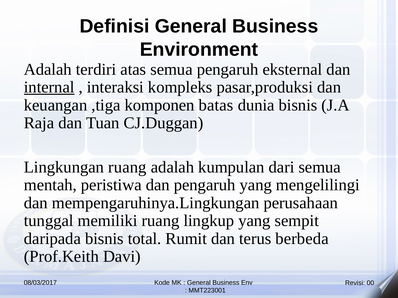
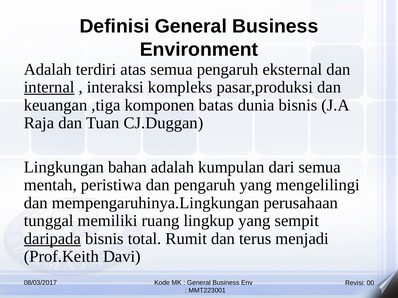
Lingkungan ruang: ruang -> bahan
daripada underline: none -> present
berbeda: berbeda -> menjadi
